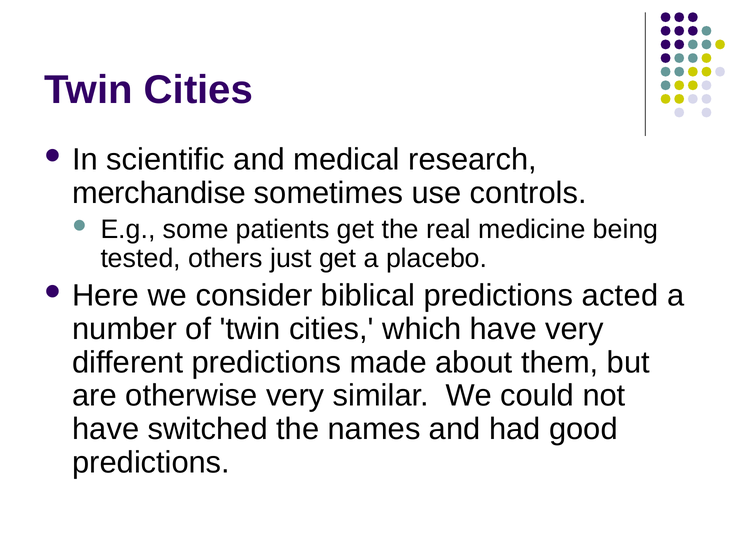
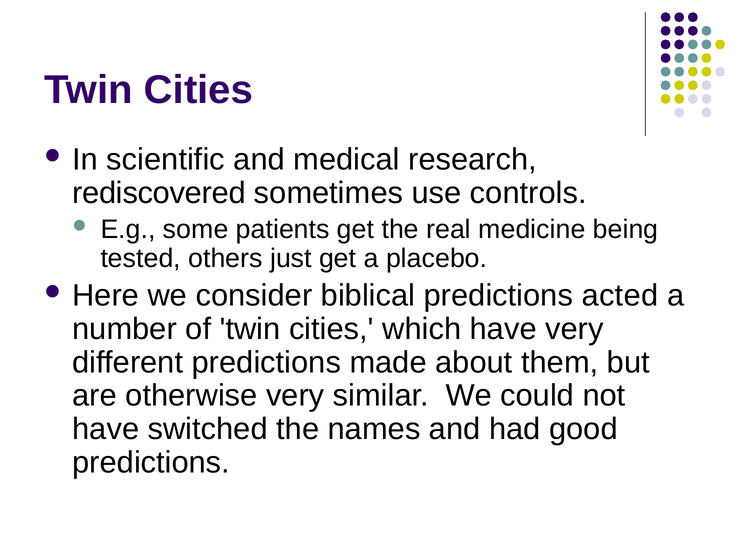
merchandise: merchandise -> rediscovered
